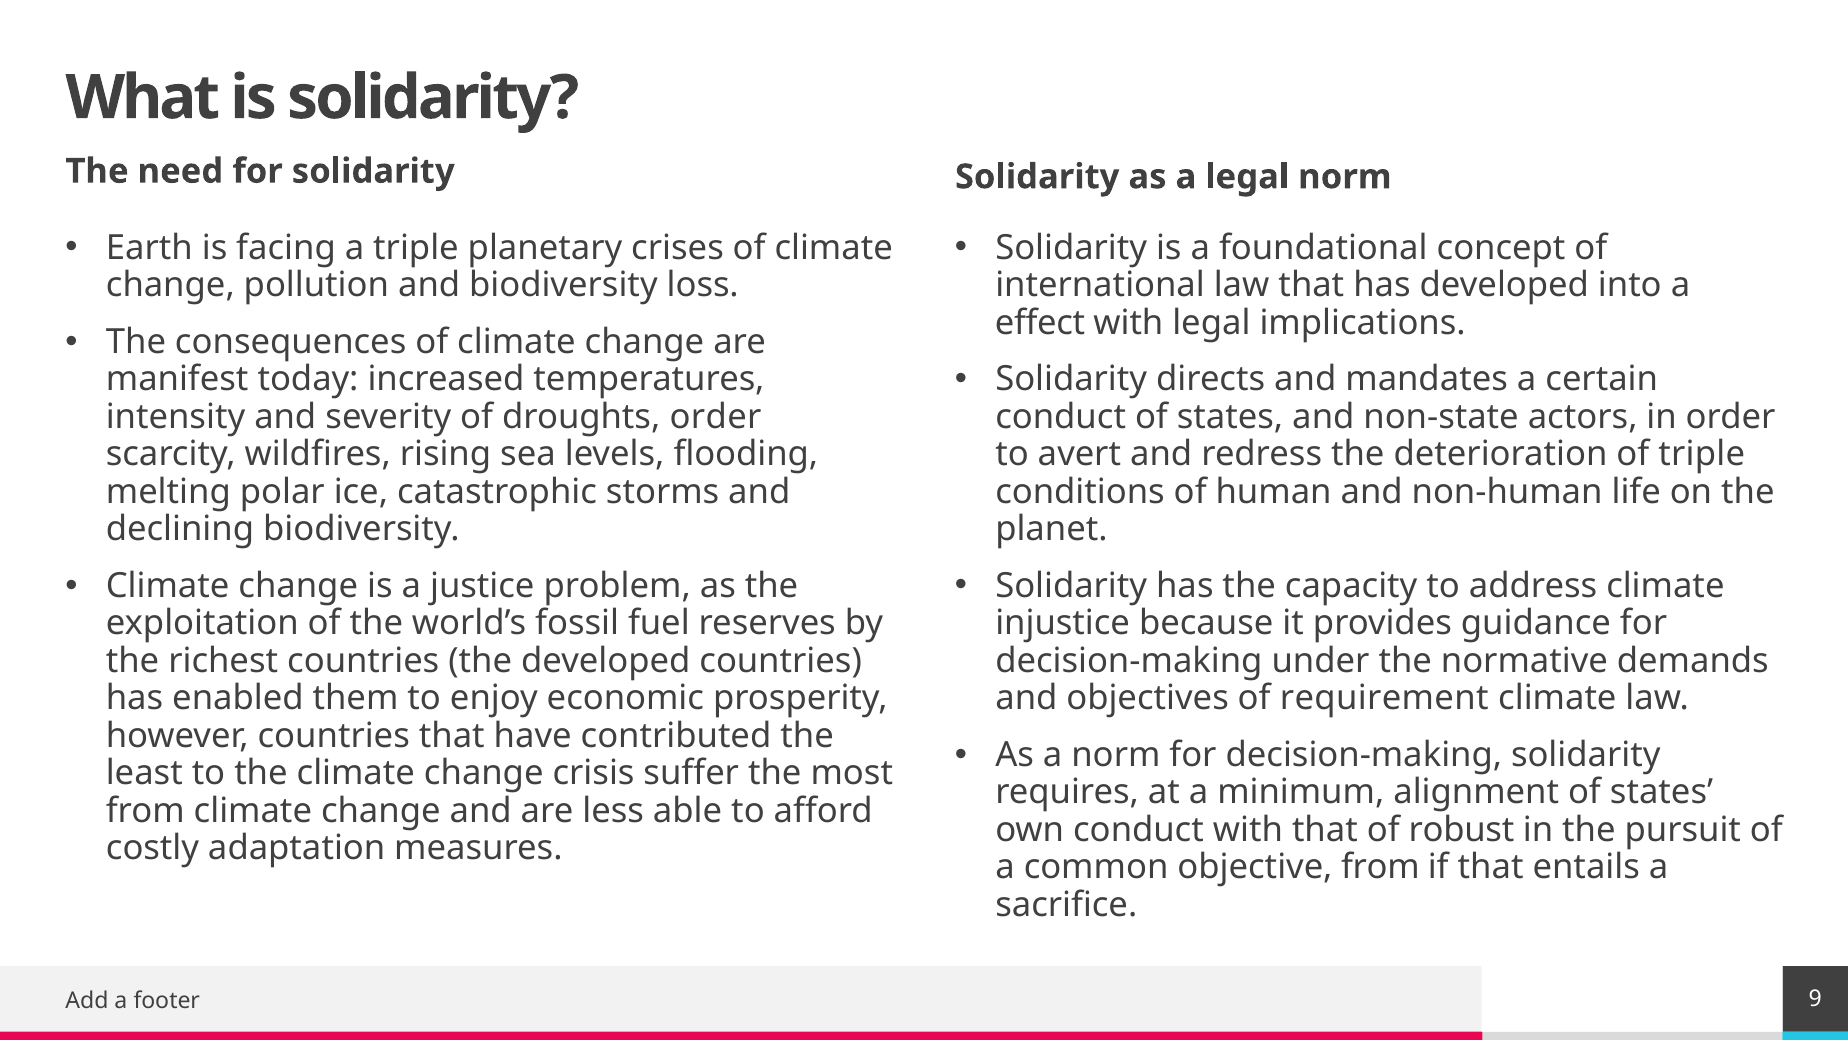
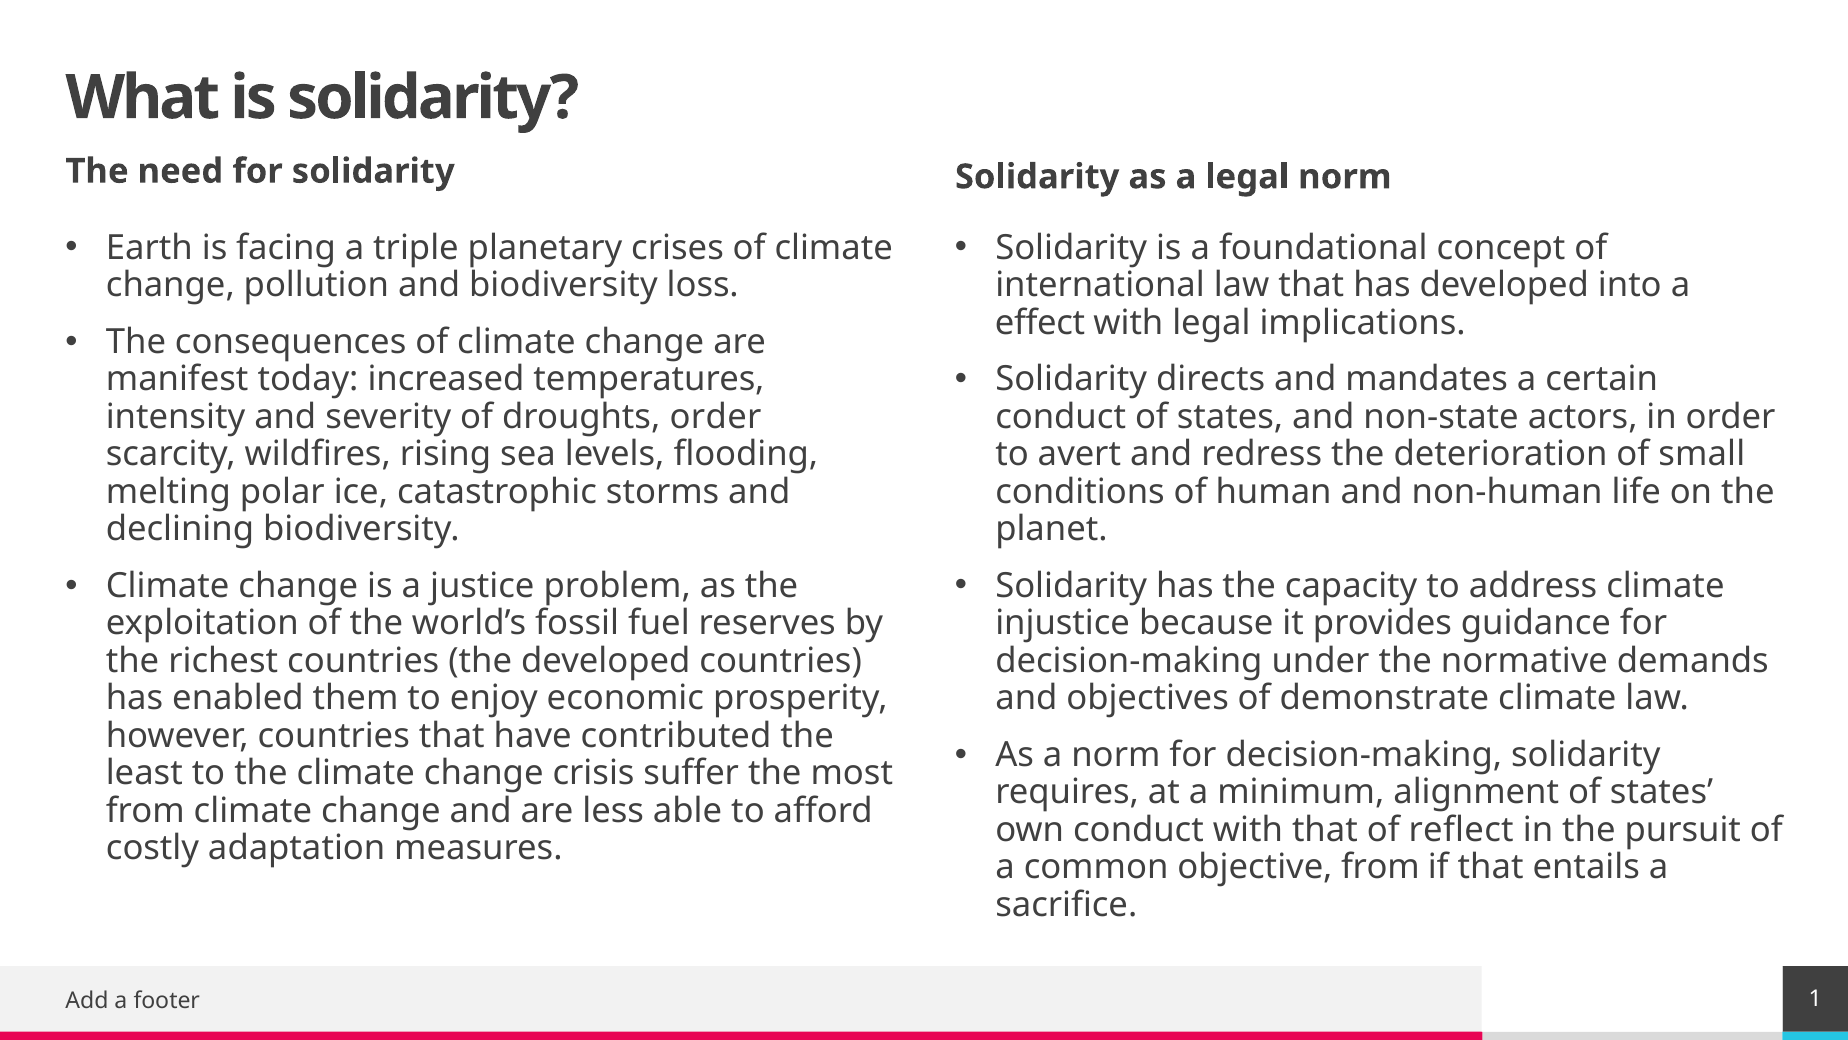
of triple: triple -> small
requirement: requirement -> demonstrate
robust: robust -> reflect
9: 9 -> 1
